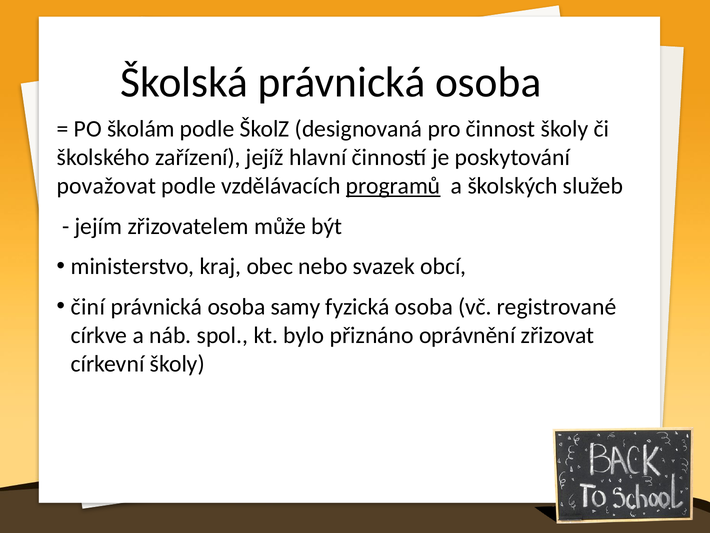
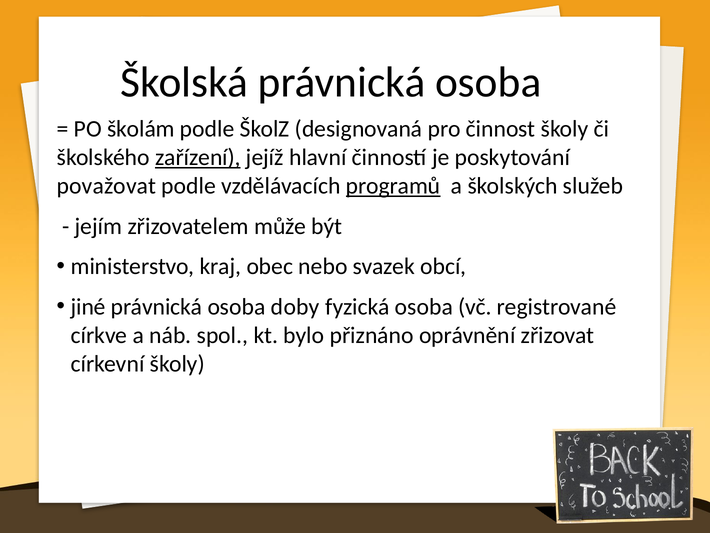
zařízení underline: none -> present
činí: činí -> jiné
samy: samy -> doby
